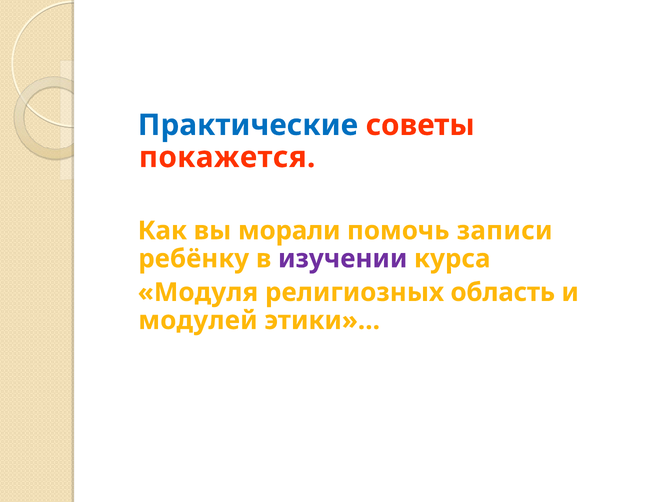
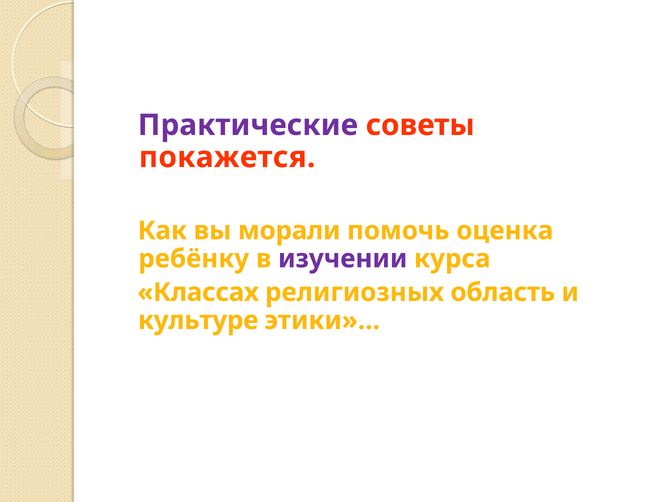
Практические colour: blue -> purple
записи: записи -> оценка
Модуля: Модуля -> Классах
модулей: модулей -> культуре
